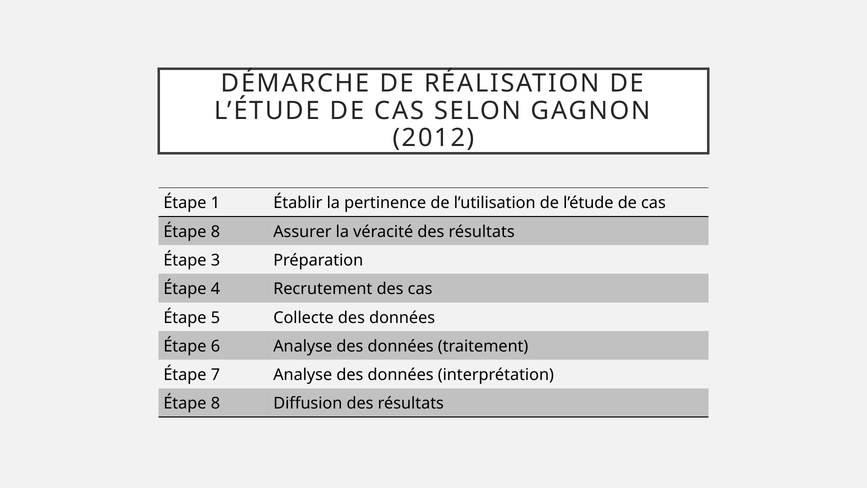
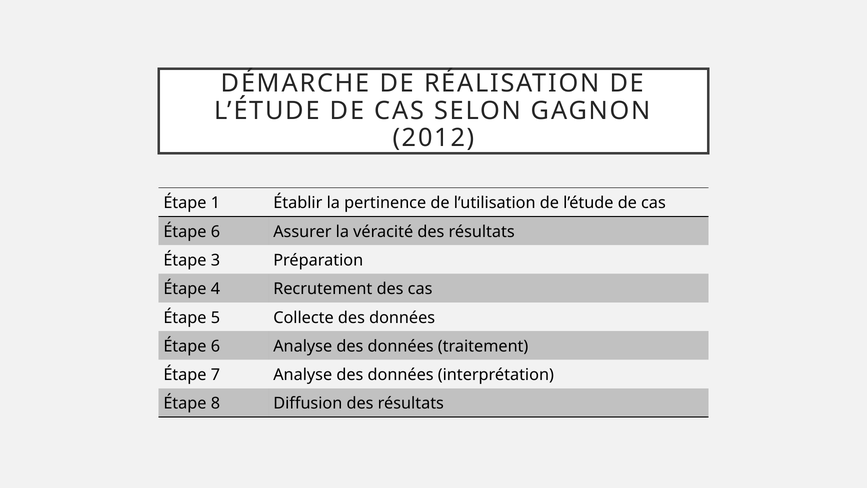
8 at (215, 231): 8 -> 6
